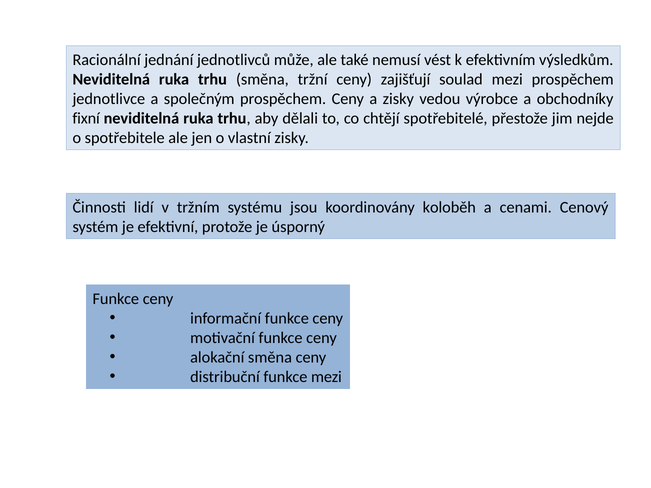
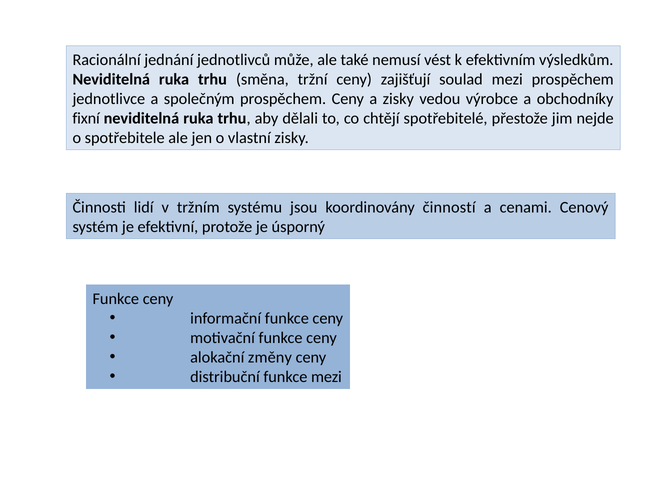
koloběh: koloběh -> činností
alokační směna: směna -> změny
